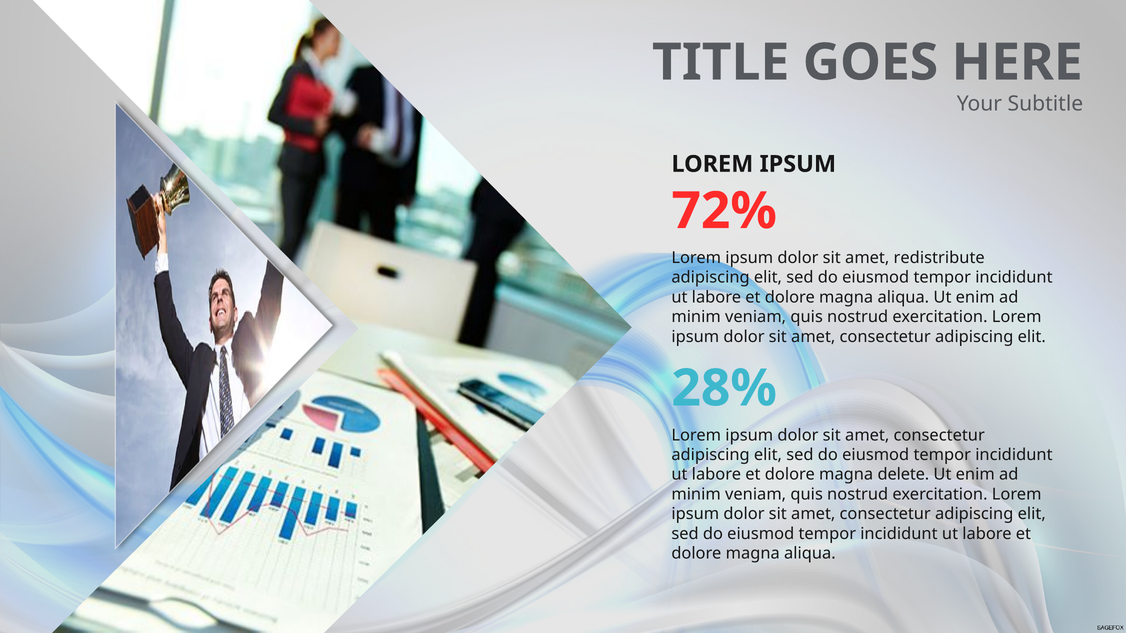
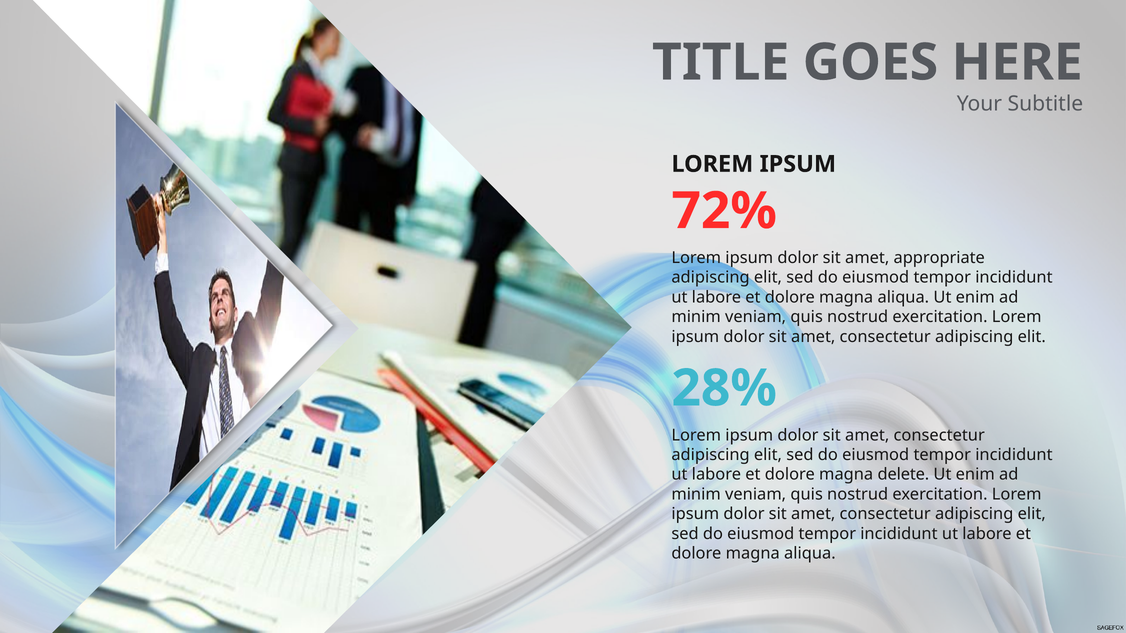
redistribute: redistribute -> appropriate
